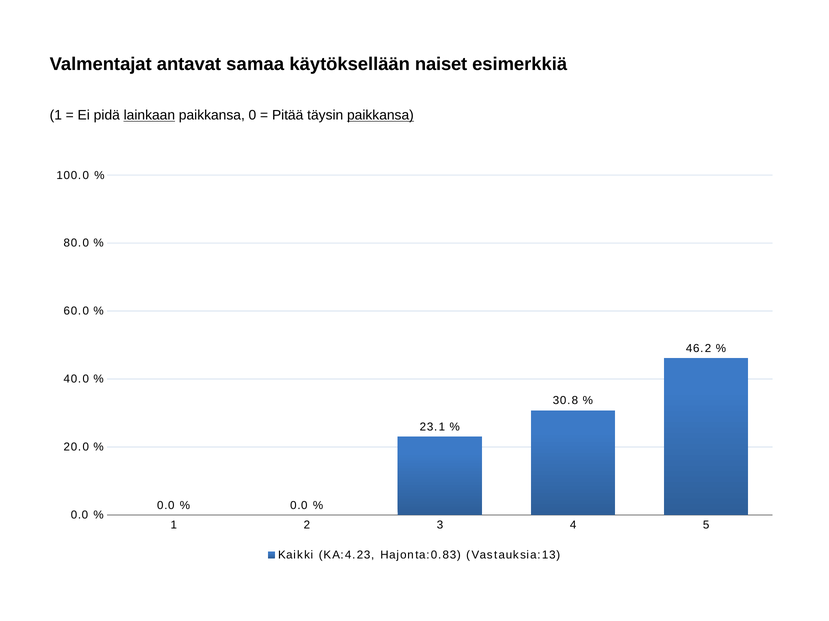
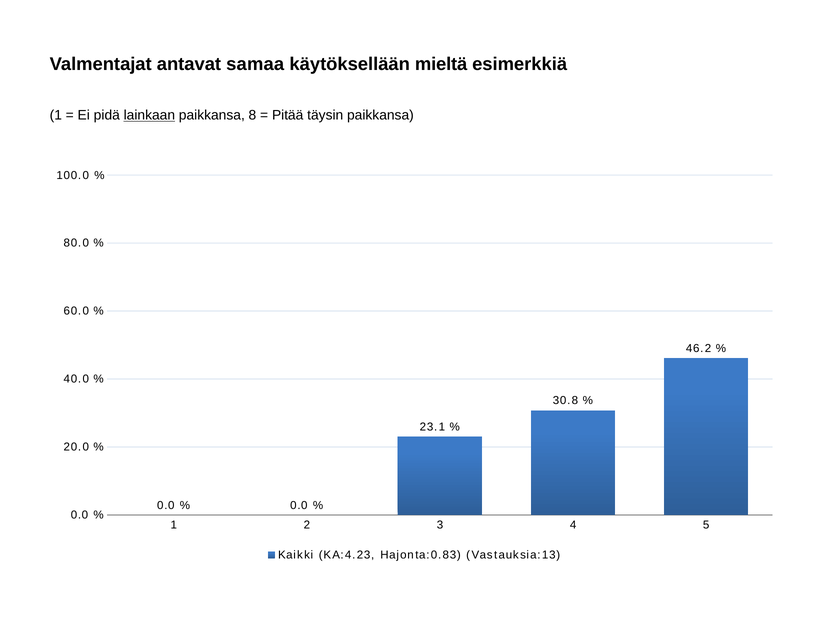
naiset: naiset -> mieltä
0: 0 -> 8
paikkansa at (380, 115) underline: present -> none
